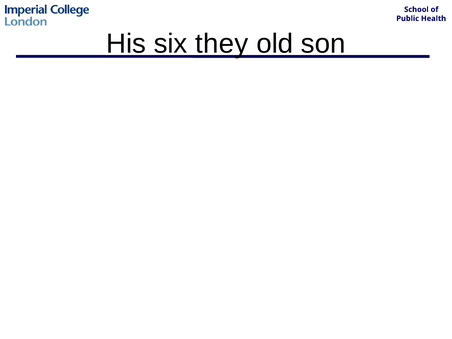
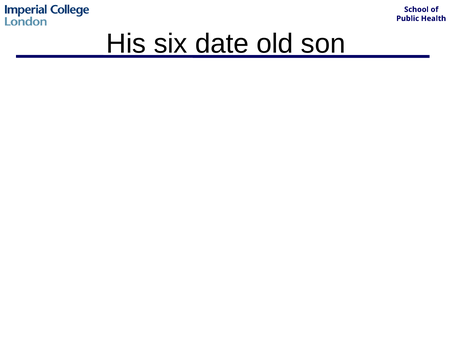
six they: they -> date
